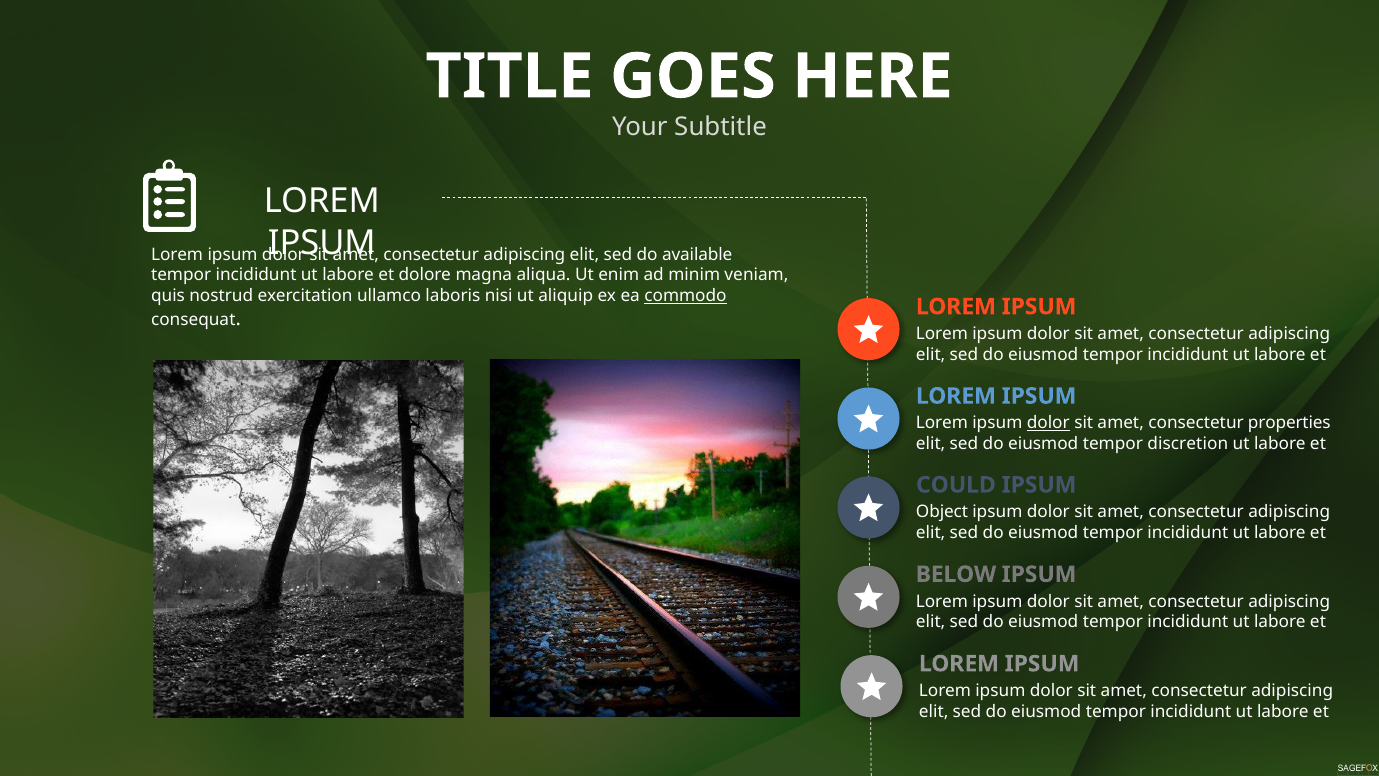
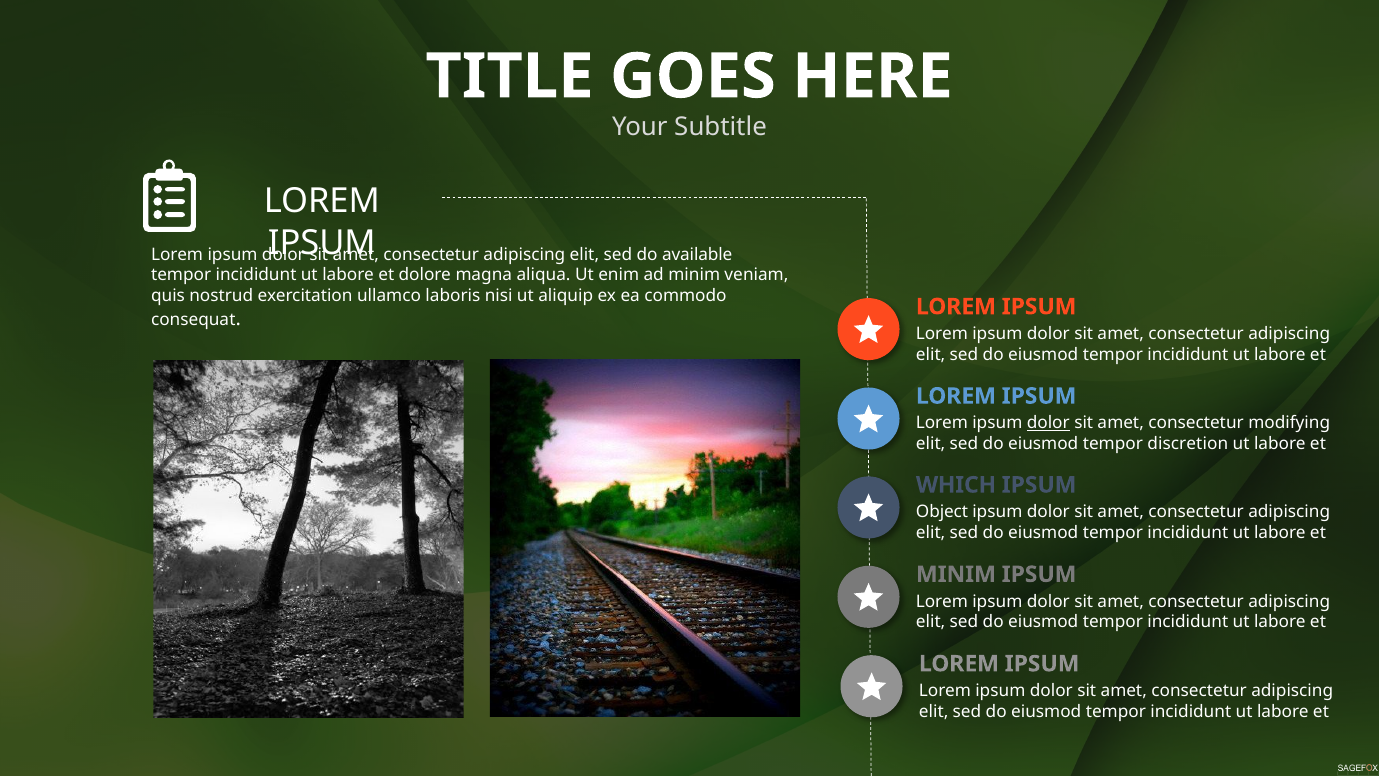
commodo underline: present -> none
properties: properties -> modifying
COULD: COULD -> WHICH
BELOW at (956, 574): BELOW -> MINIM
